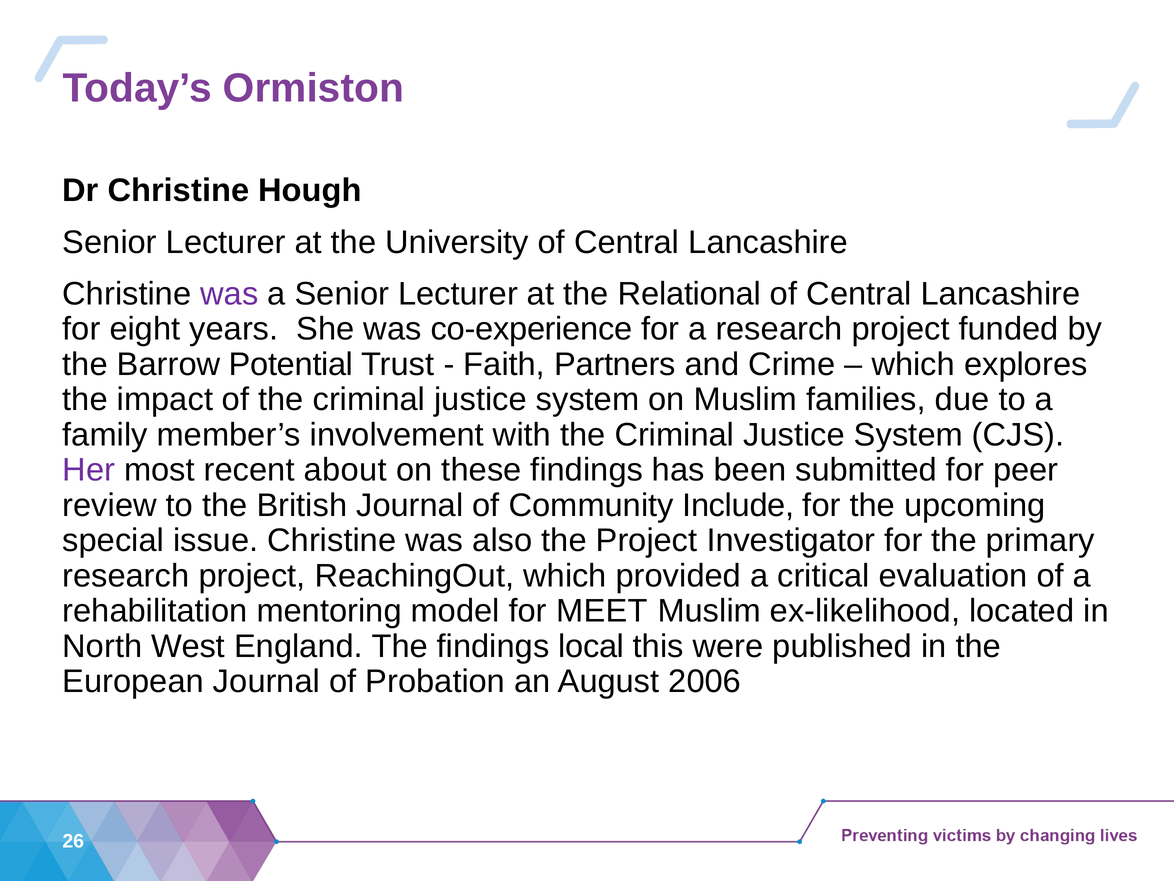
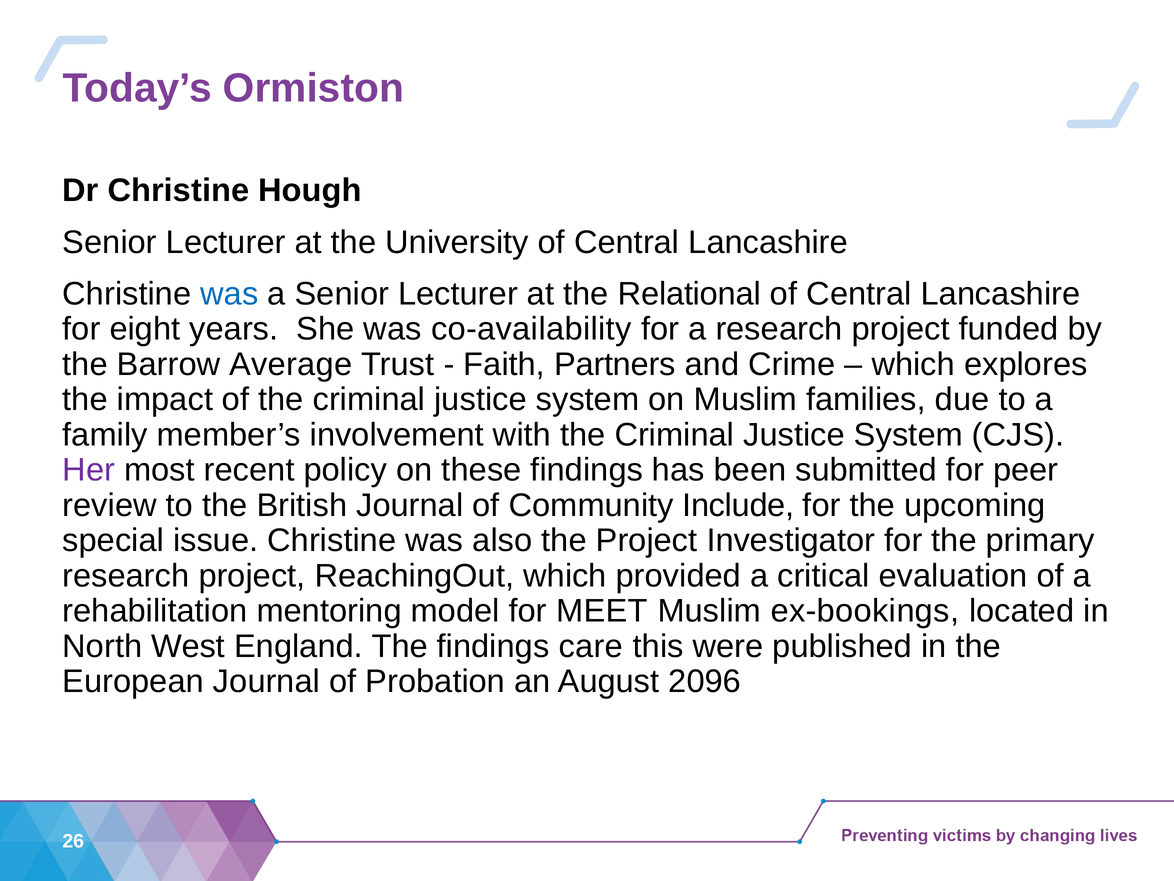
was at (229, 294) colour: purple -> blue
co-experience: co-experience -> co-availability
Potential: Potential -> Average
about: about -> policy
ex-likelihood: ex-likelihood -> ex-bookings
local: local -> care
2006: 2006 -> 2096
